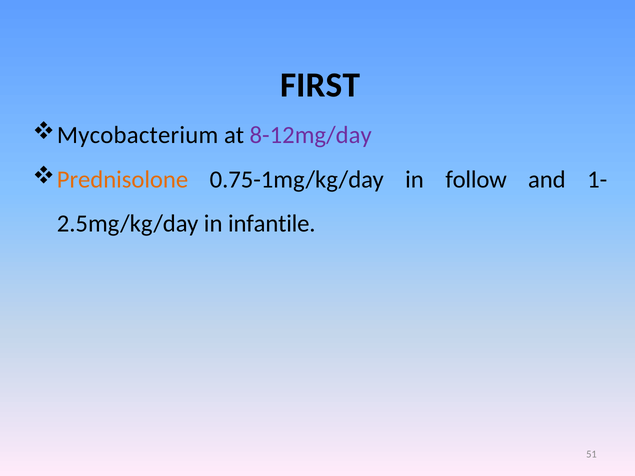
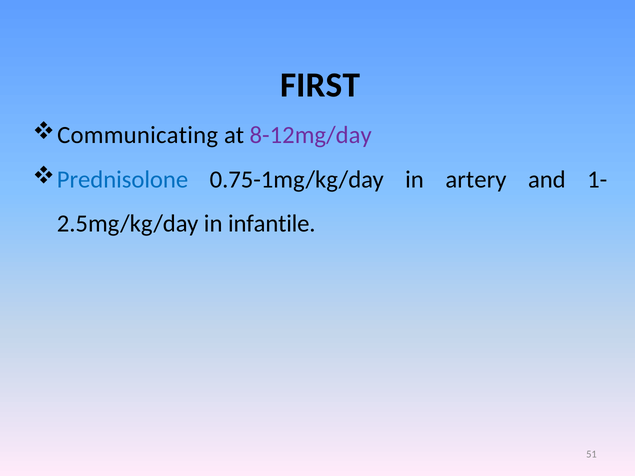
Mycobacterium: Mycobacterium -> Communicating
Prednisolone colour: orange -> blue
follow: follow -> artery
